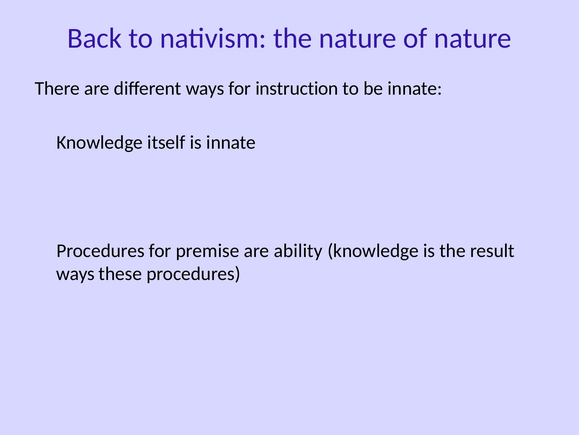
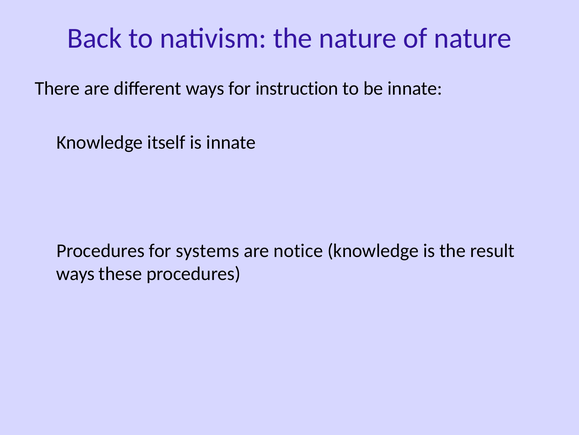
premise: premise -> systems
ability: ability -> notice
